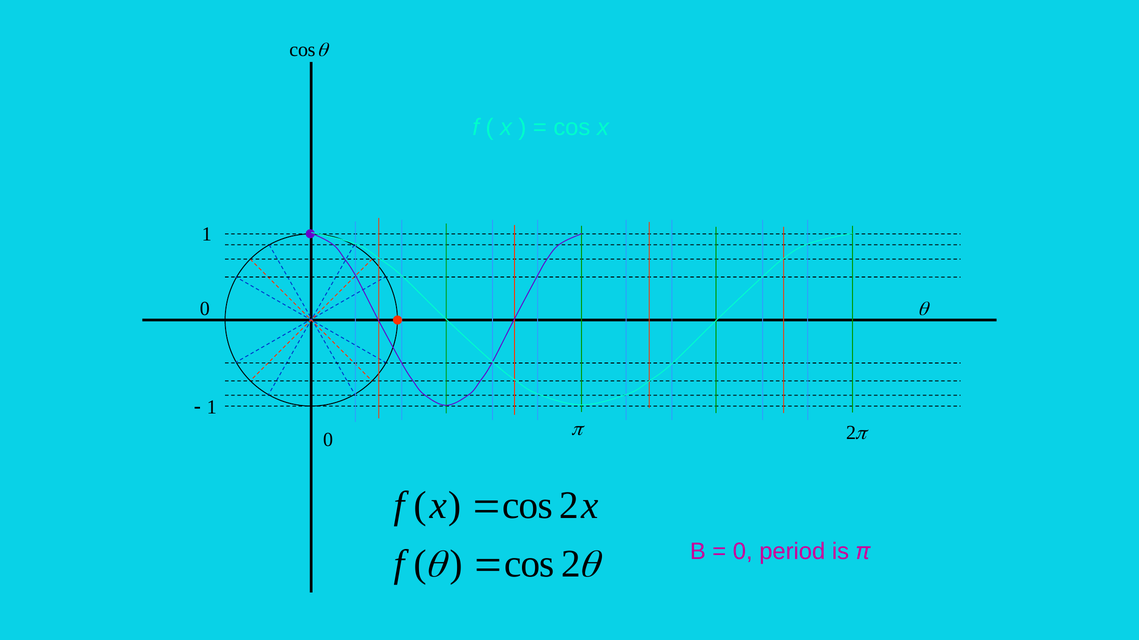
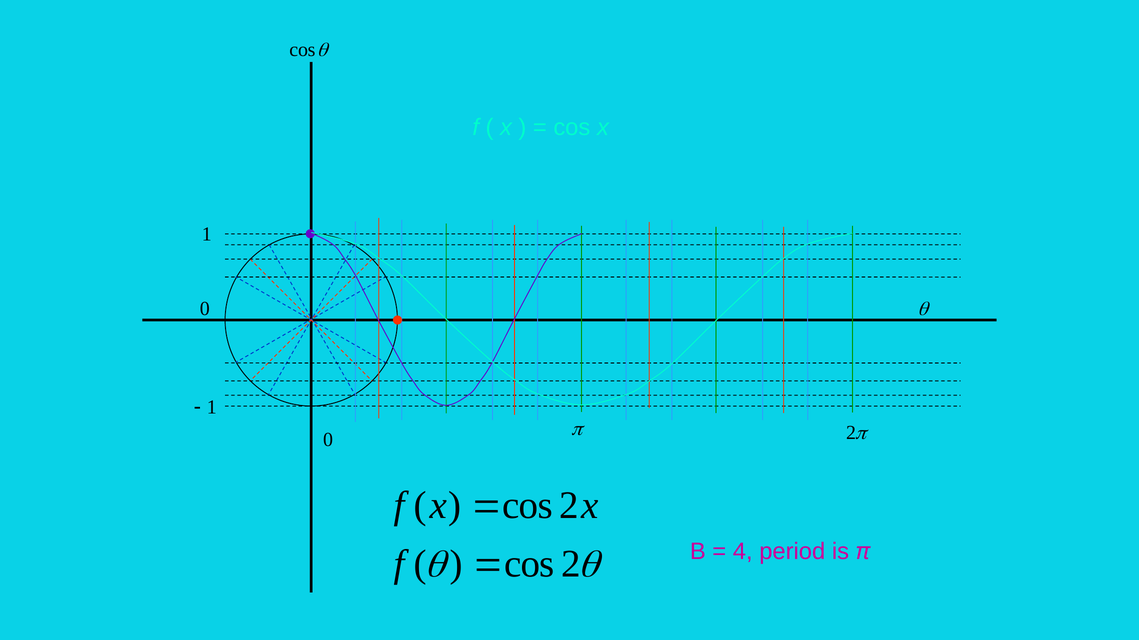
0 at (743, 552): 0 -> 4
